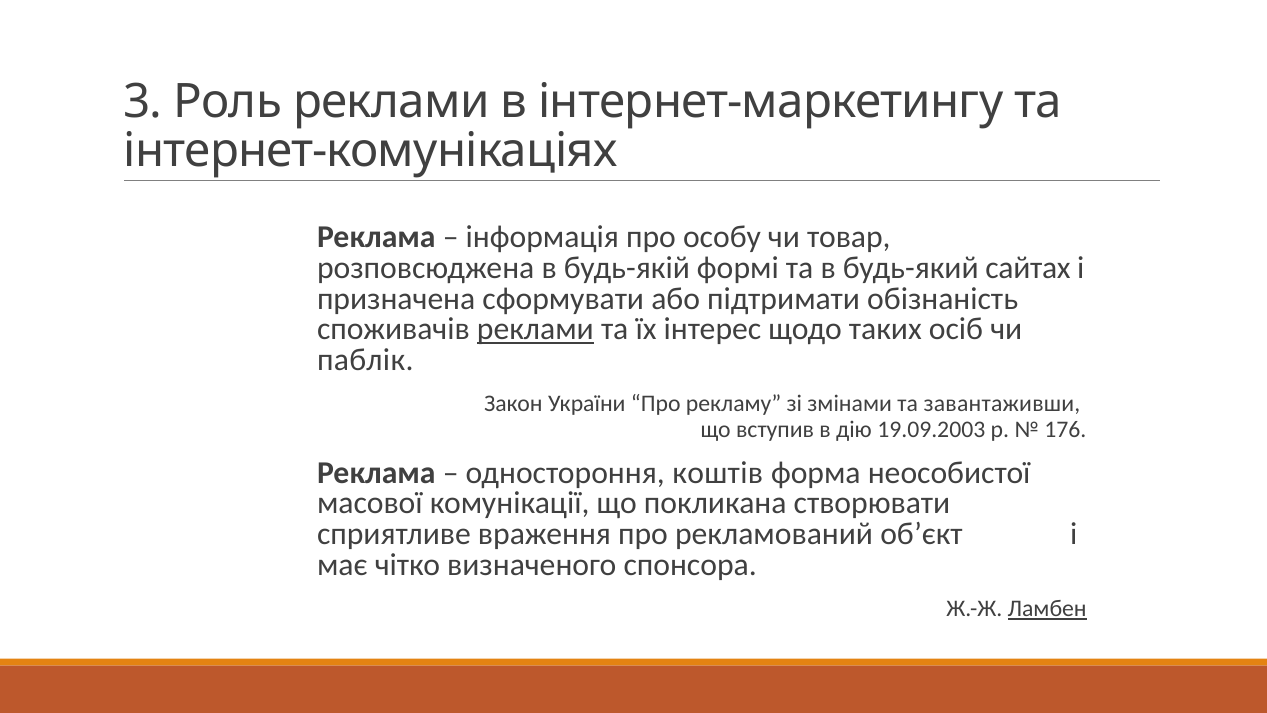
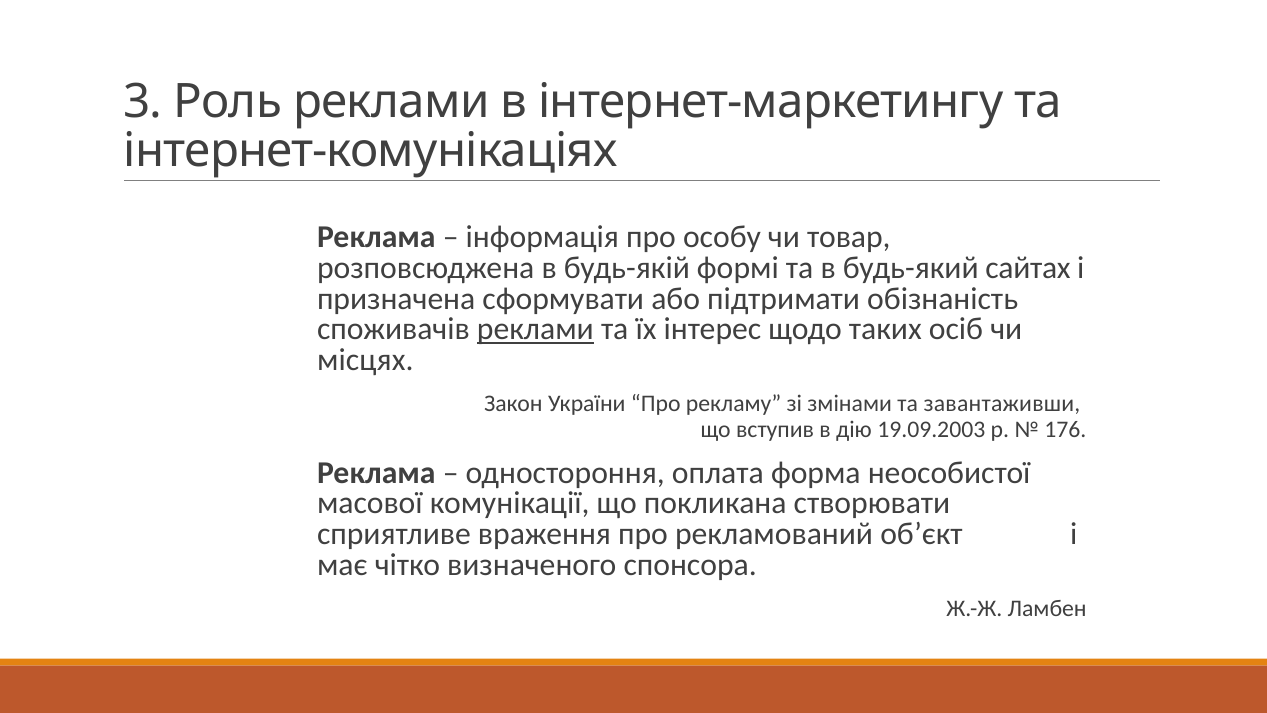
паблік: паблік -> місцях
коштів: коштів -> оплата
Ламбен underline: present -> none
